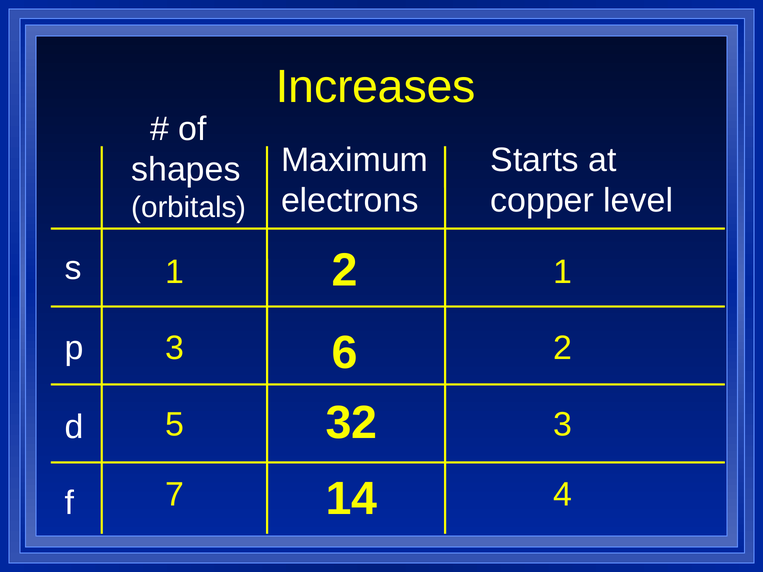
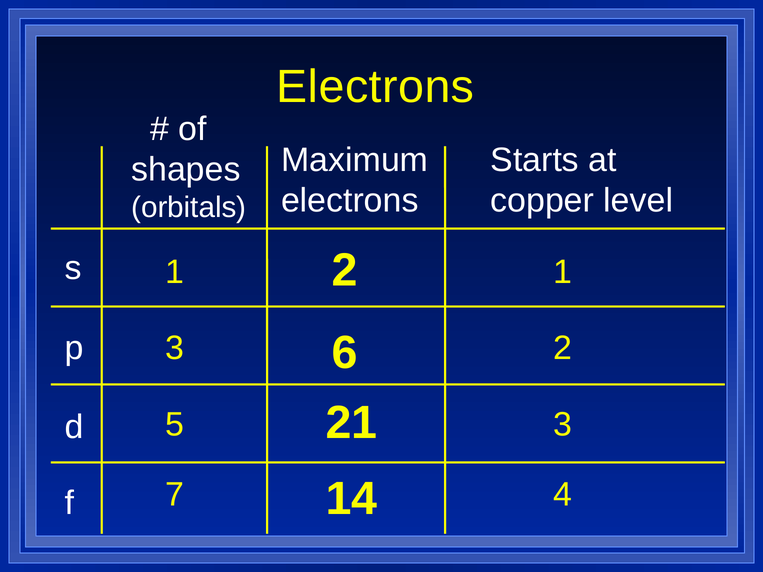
Increases at (376, 87): Increases -> Electrons
32: 32 -> 21
